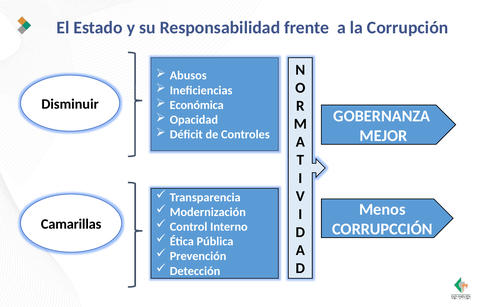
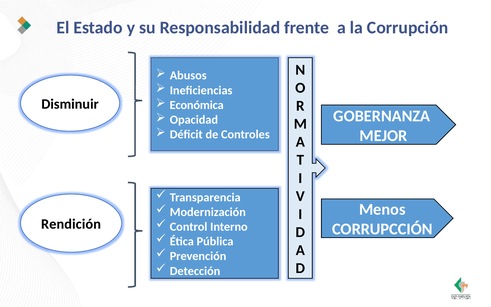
Camarillas: Camarillas -> Rendición
